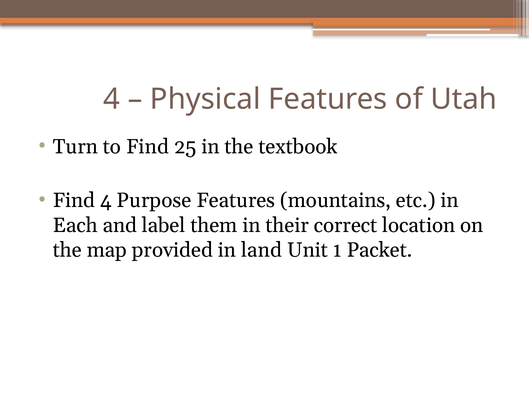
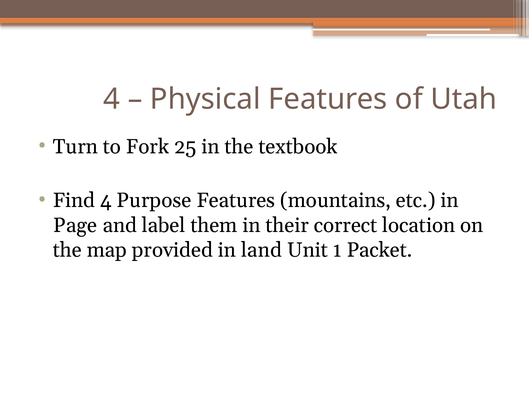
to Find: Find -> Fork
Each: Each -> Page
